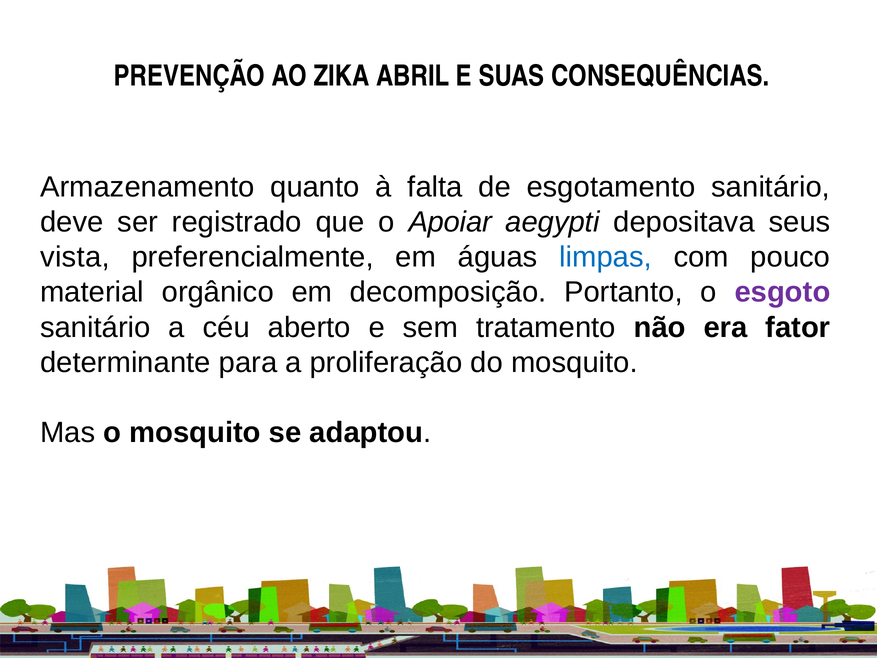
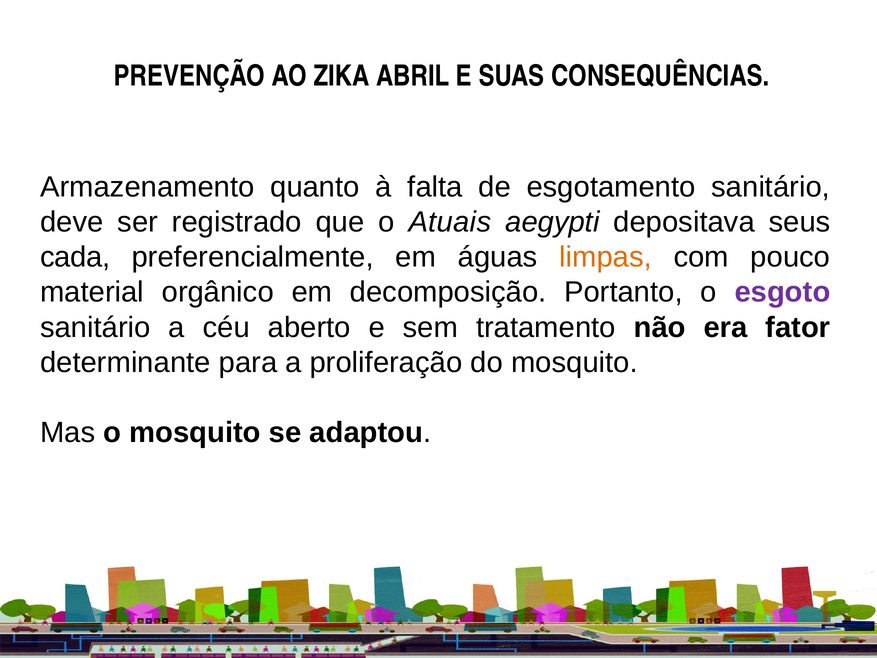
Apoiar: Apoiar -> Atuais
vista: vista -> cada
limpas colour: blue -> orange
